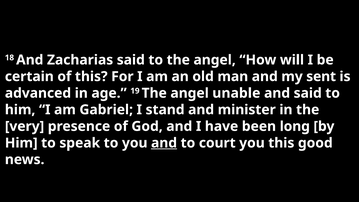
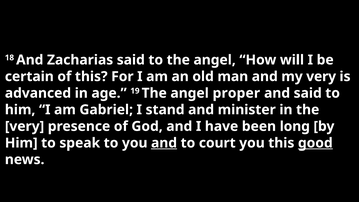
my sent: sent -> very
unable: unable -> proper
good underline: none -> present
